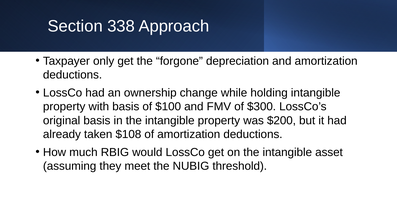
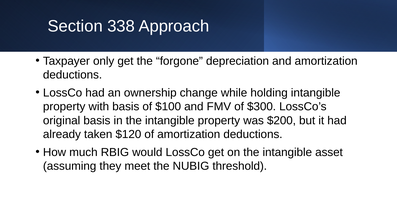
$108: $108 -> $120
